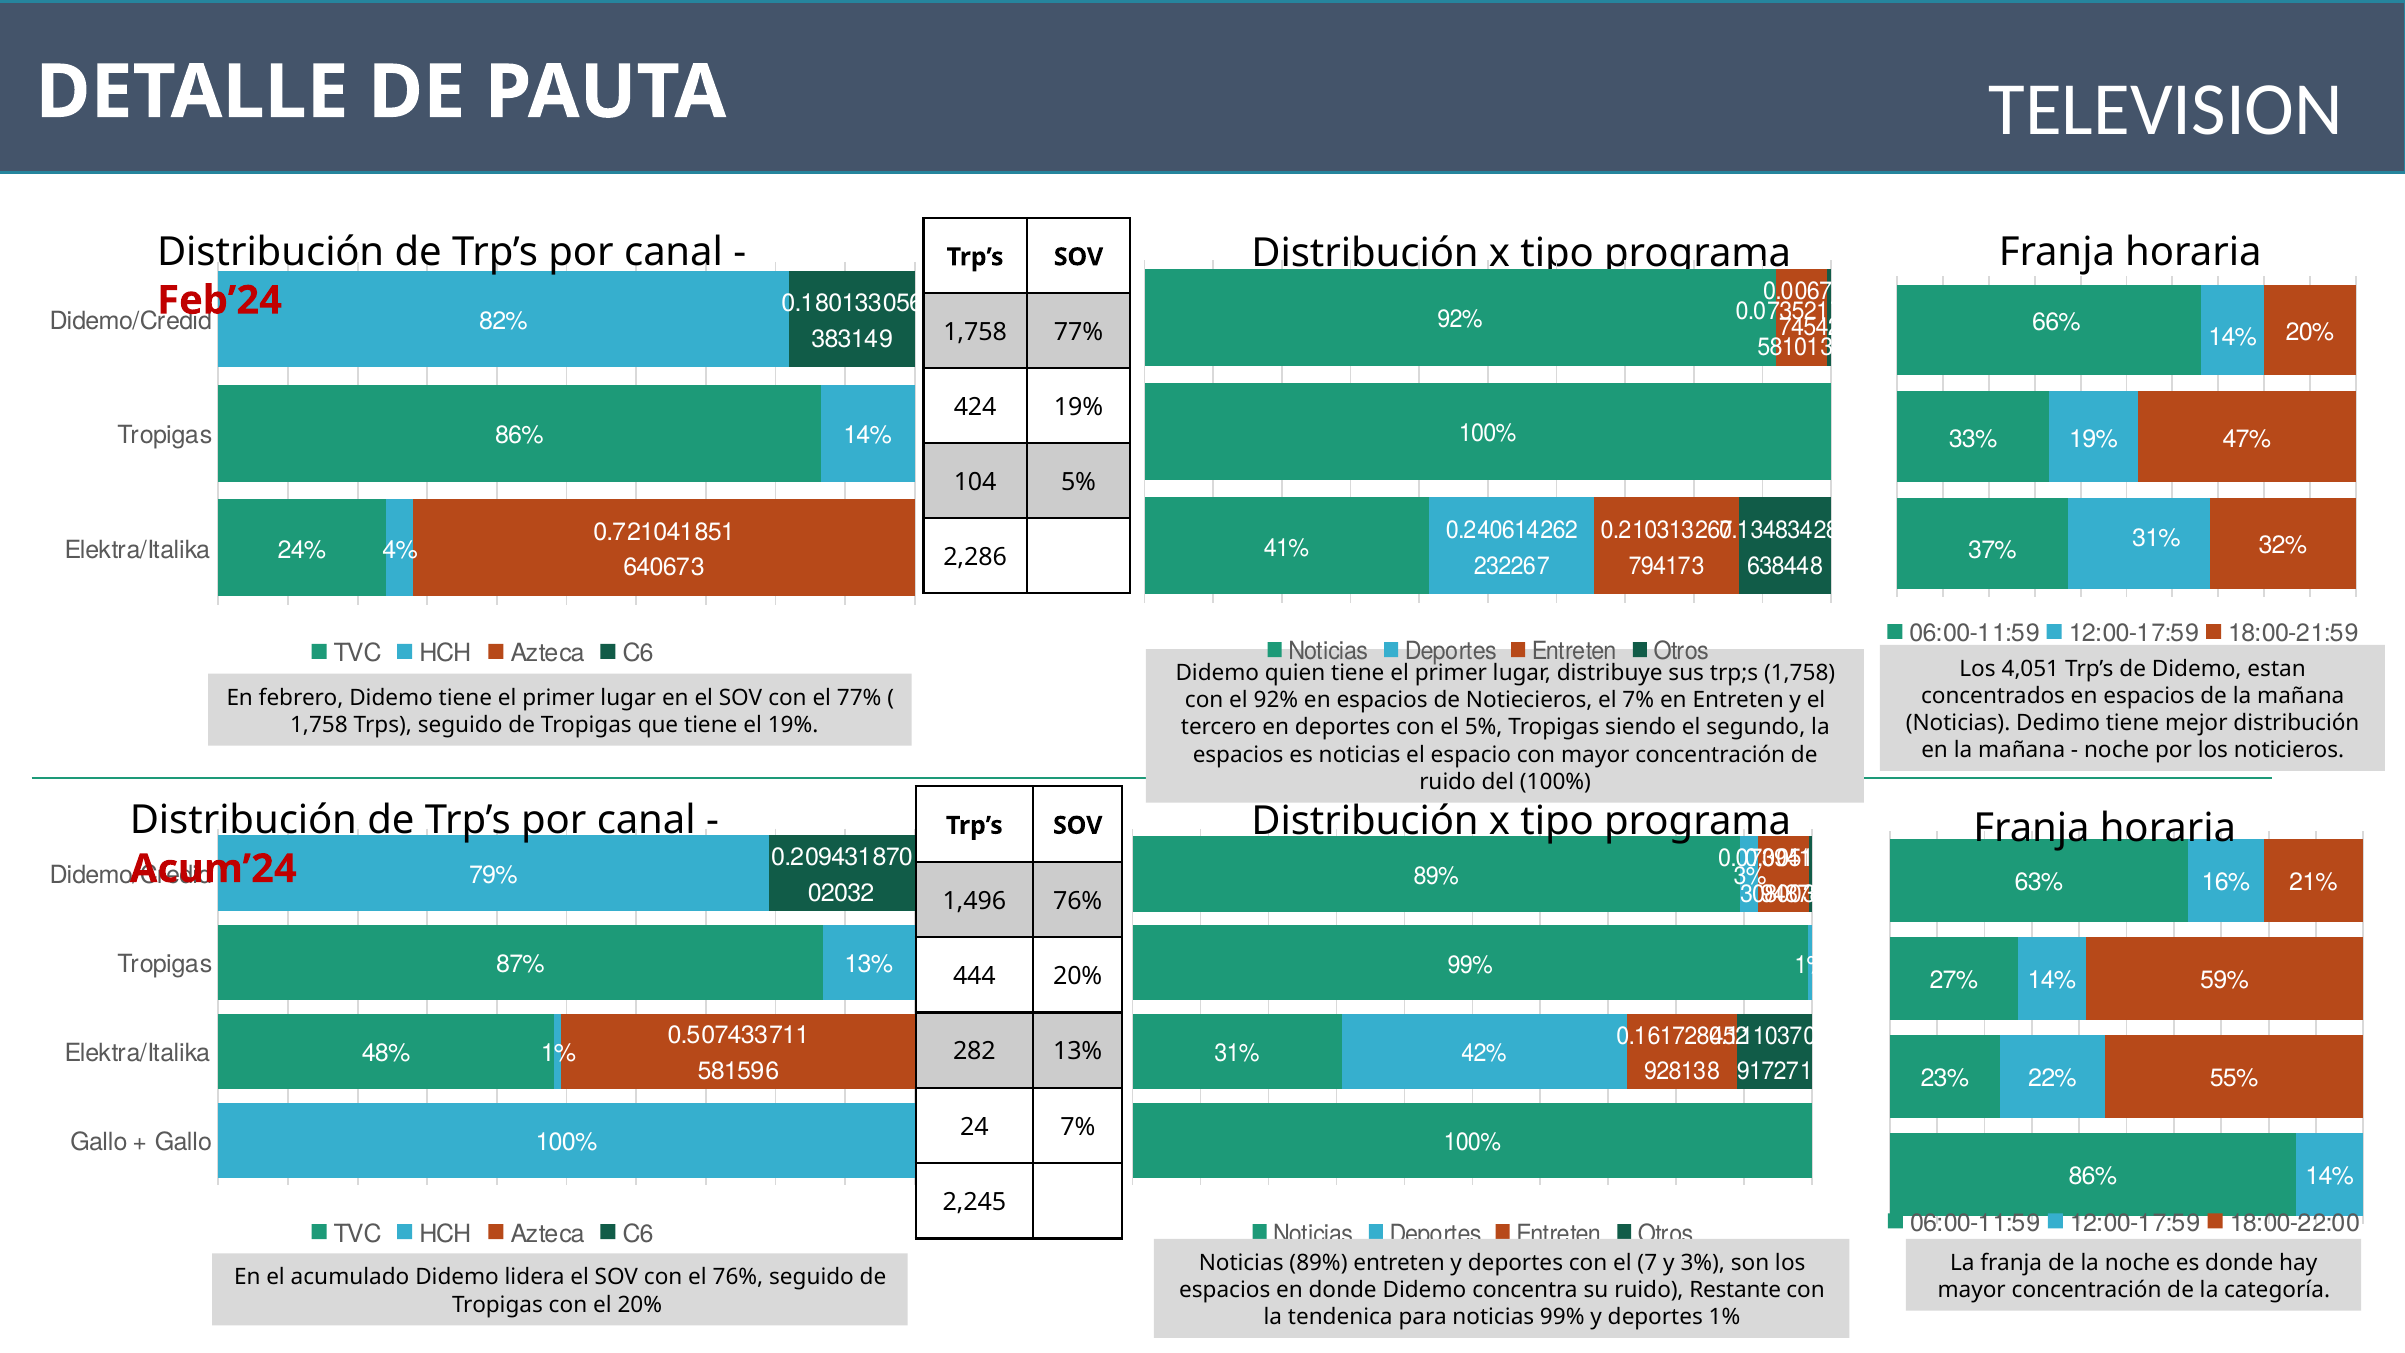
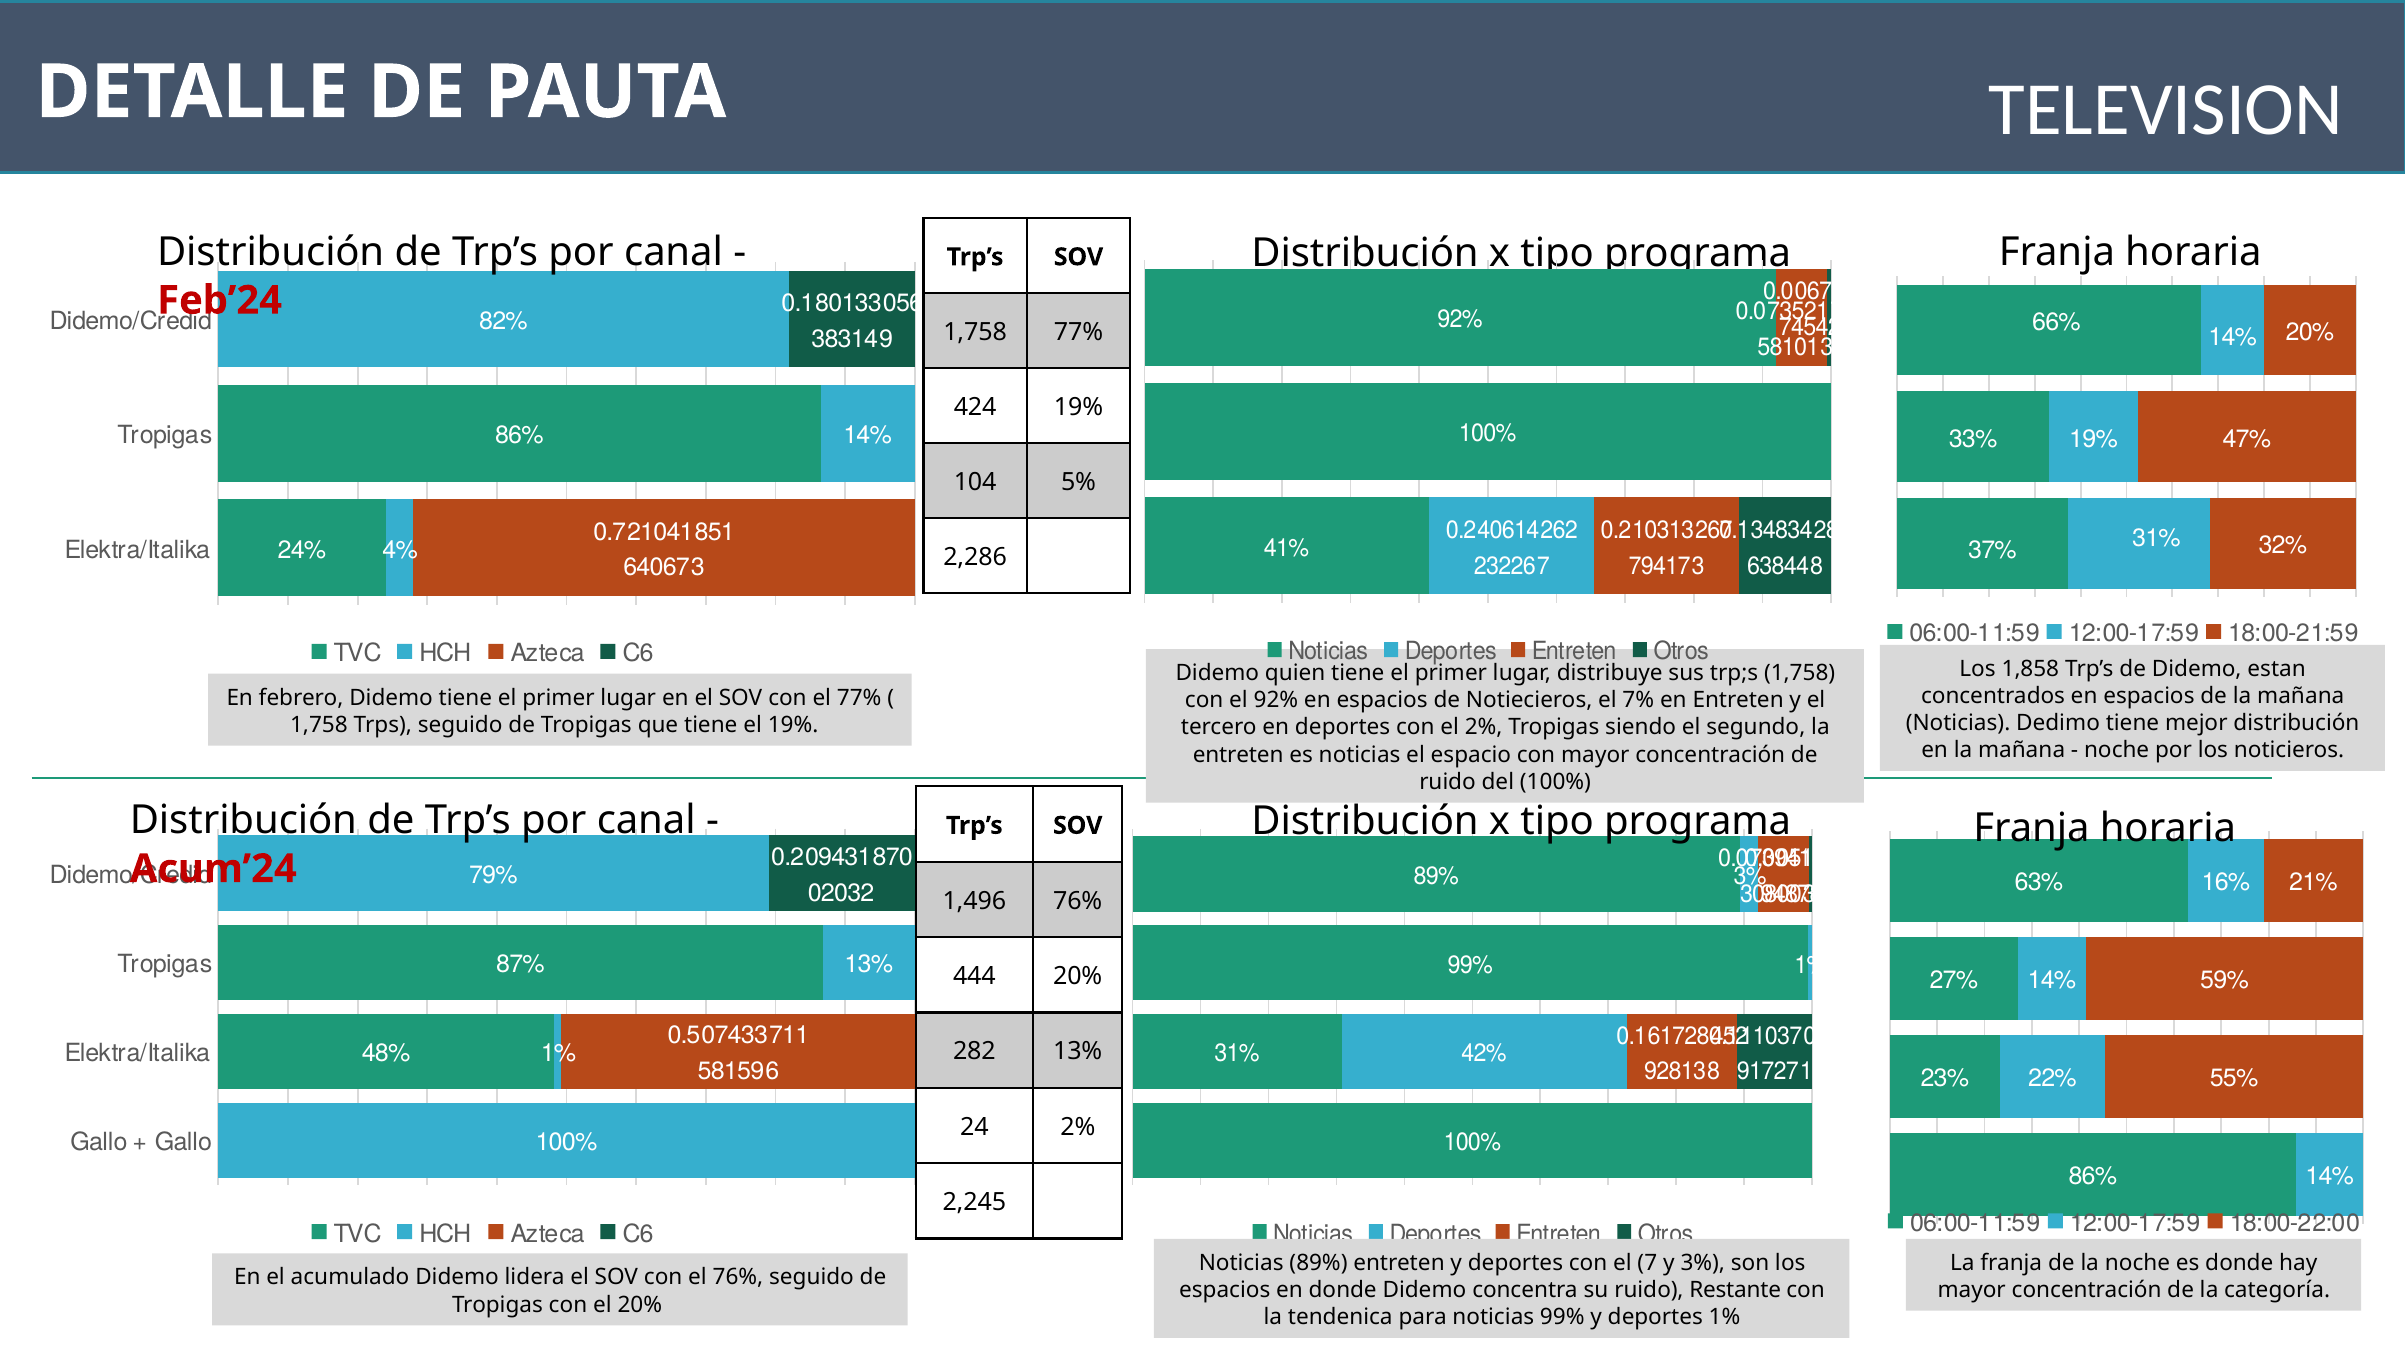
4,051: 4,051 -> 1,858
el 5%: 5% -> 2%
espacios at (1238, 755): espacios -> entreten
24 7%: 7% -> 2%
